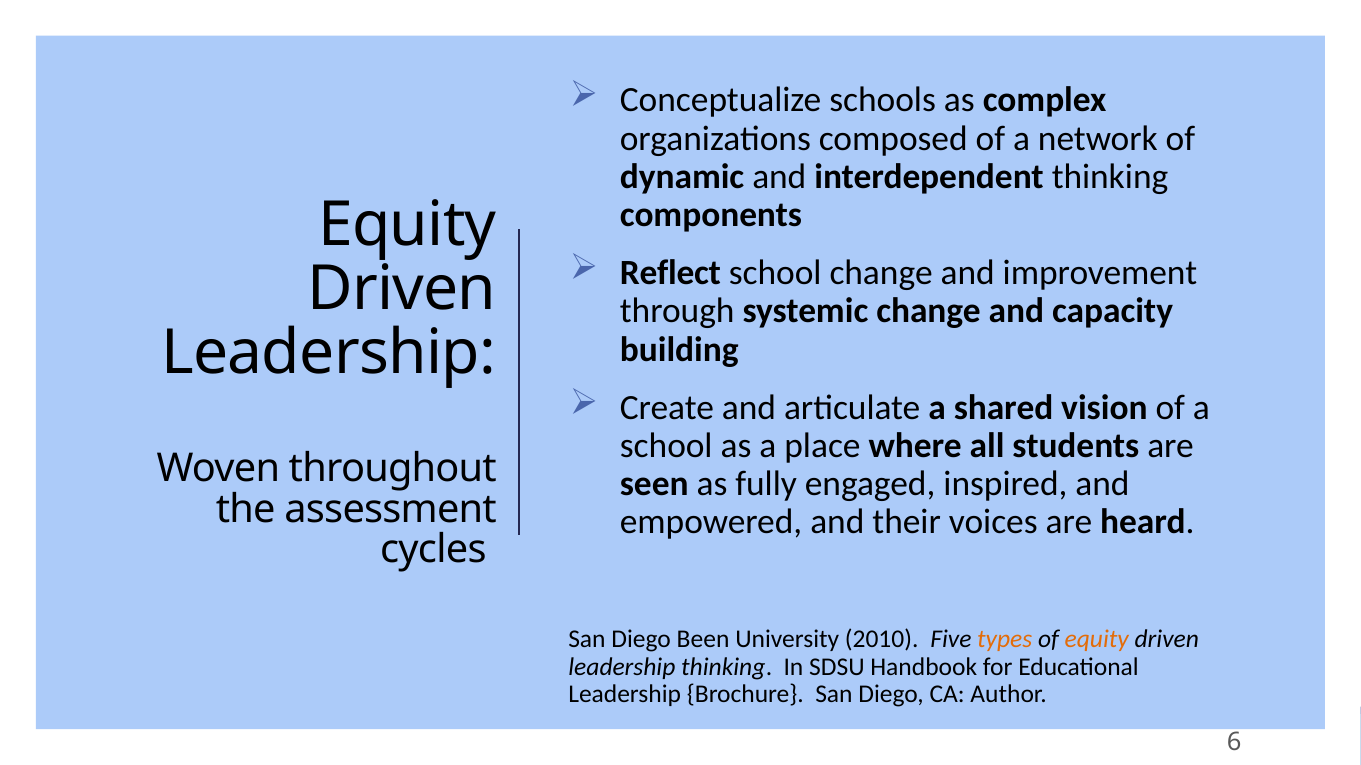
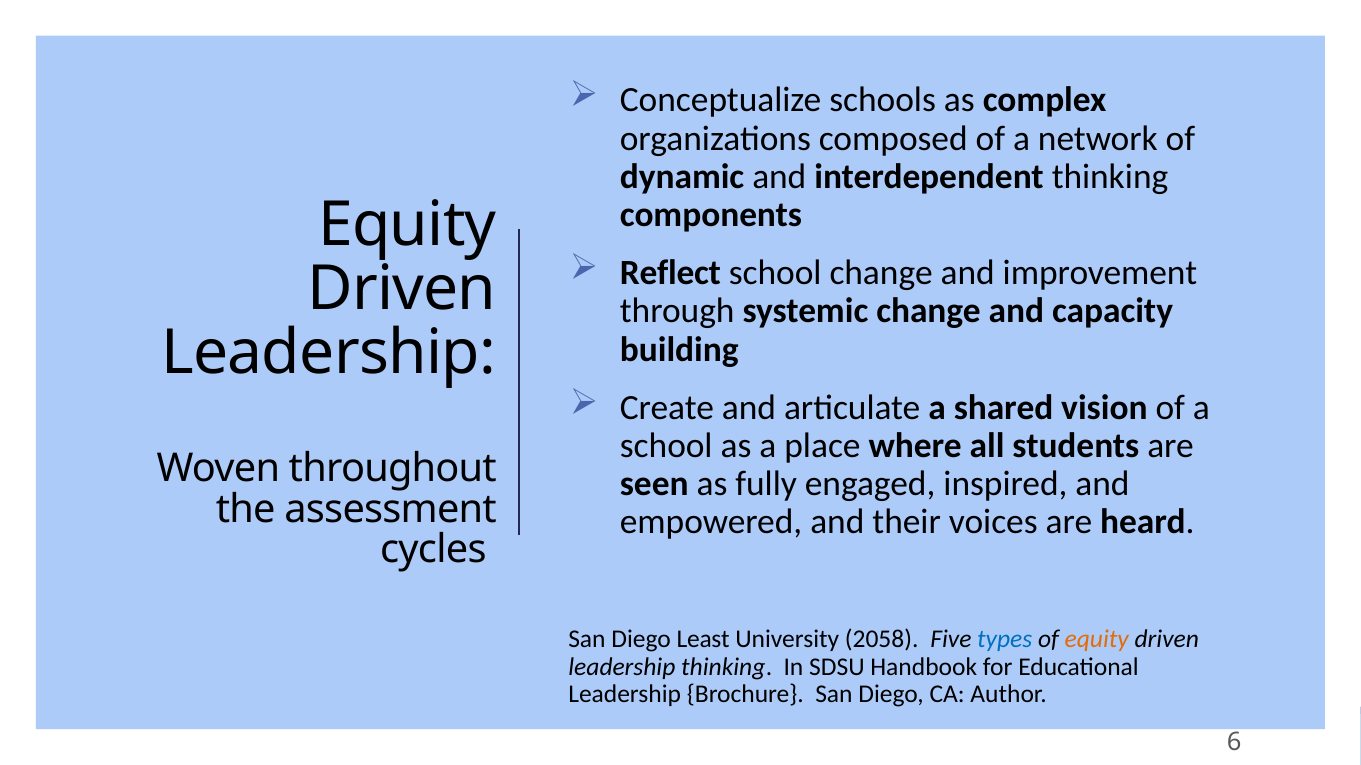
Been: Been -> Least
2010: 2010 -> 2058
types colour: orange -> blue
